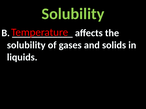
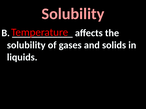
Solubility at (73, 14) colour: light green -> pink
